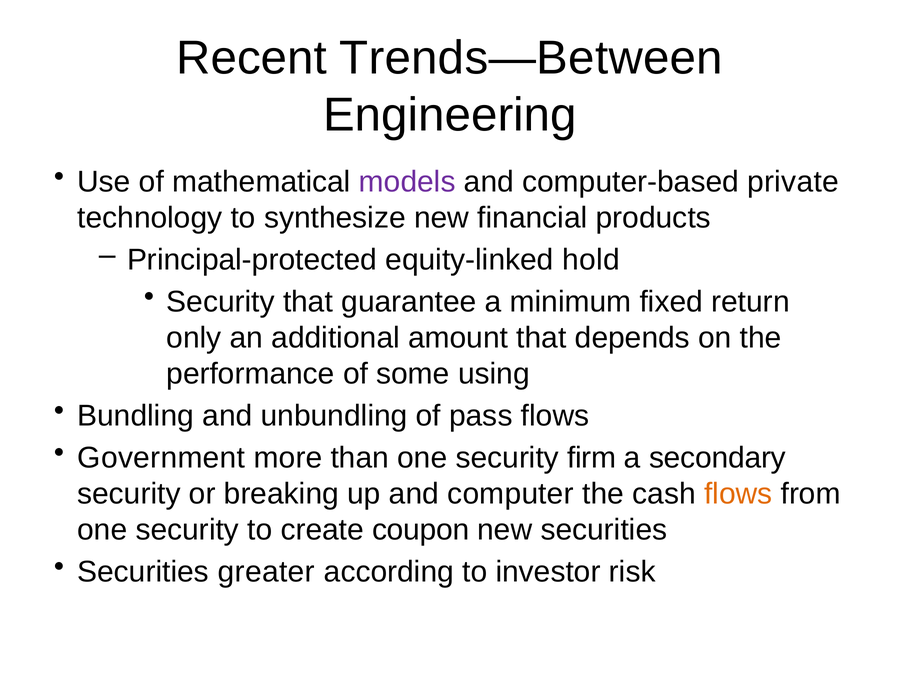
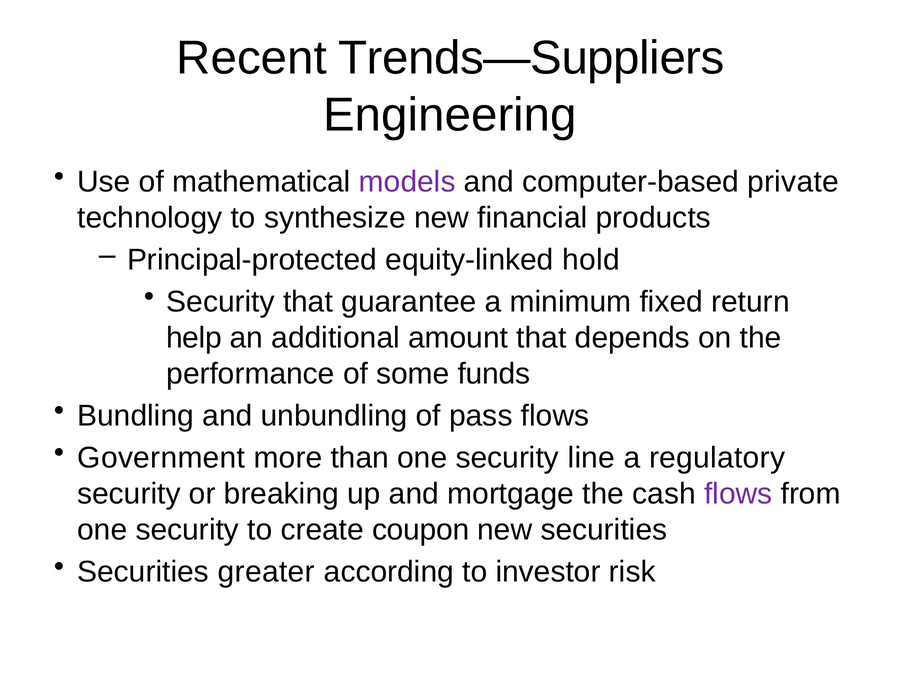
Trends—Between: Trends—Between -> Trends—Suppliers
only: only -> help
using: using -> funds
firm: firm -> line
secondary: secondary -> regulatory
computer: computer -> mortgage
flows at (738, 494) colour: orange -> purple
